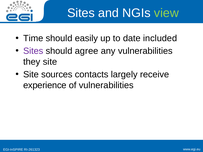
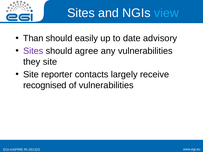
view colour: light green -> light blue
Time: Time -> Than
included: included -> advisory
sources: sources -> reporter
experience: experience -> recognised
